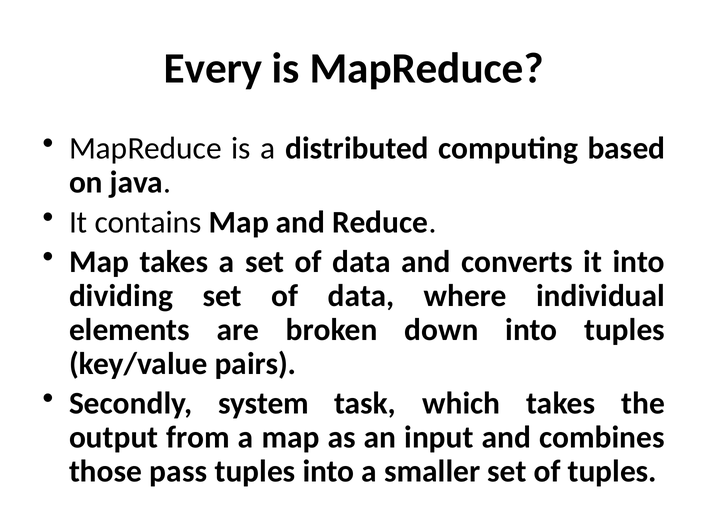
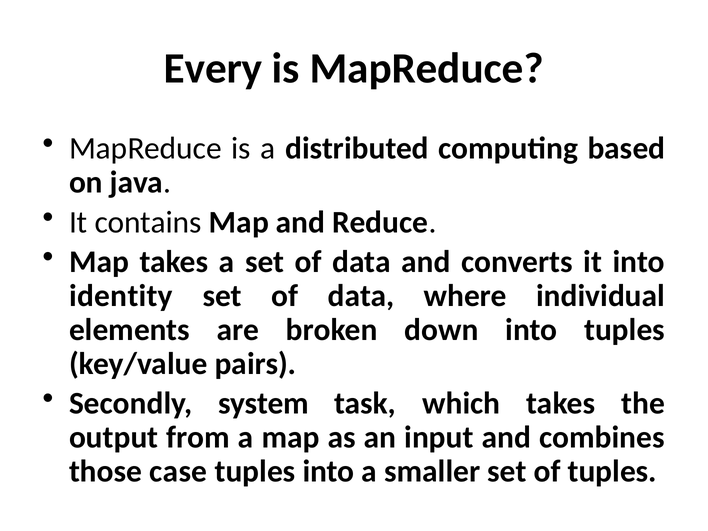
dividing: dividing -> identity
pass: pass -> case
